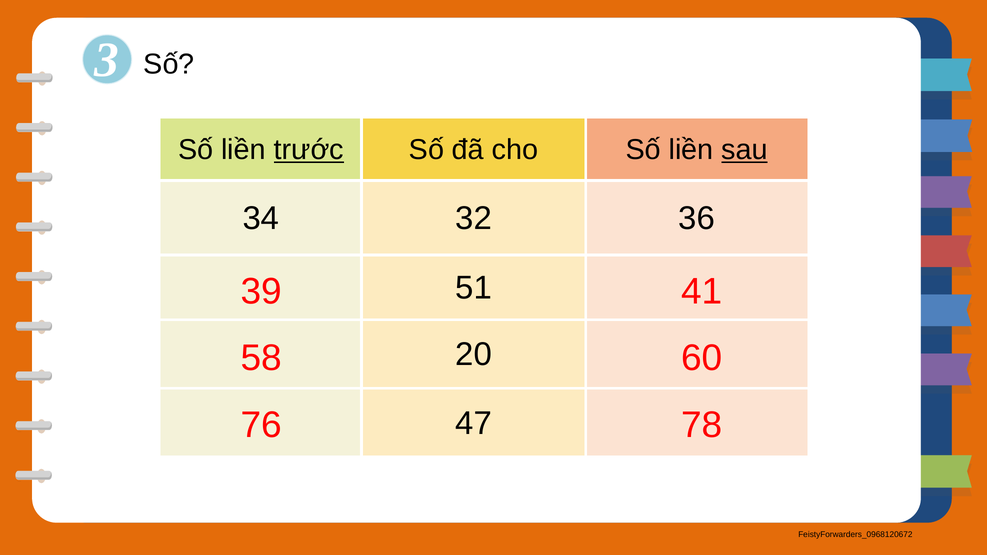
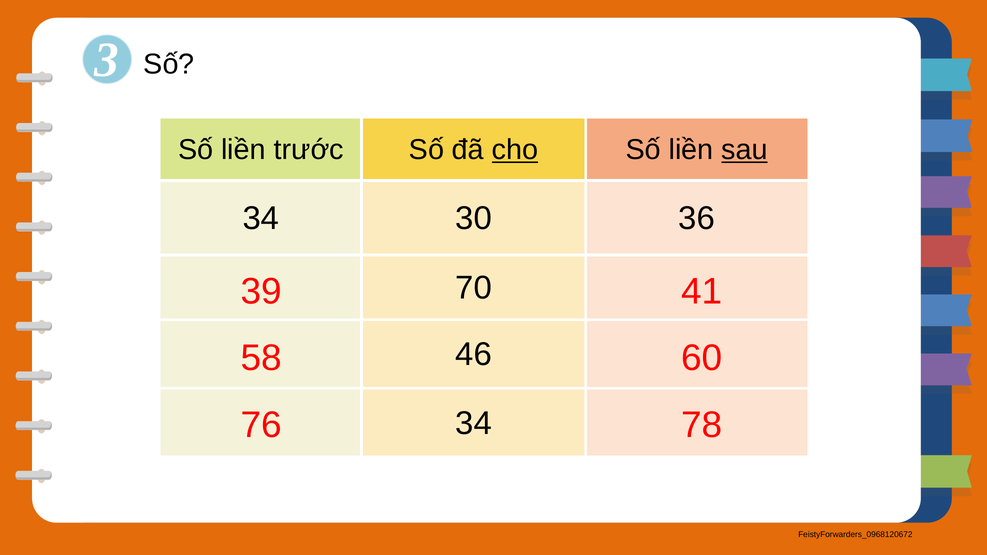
trước underline: present -> none
cho underline: none -> present
32: 32 -> 30
51: 51 -> 70
20: 20 -> 46
47 at (474, 423): 47 -> 34
